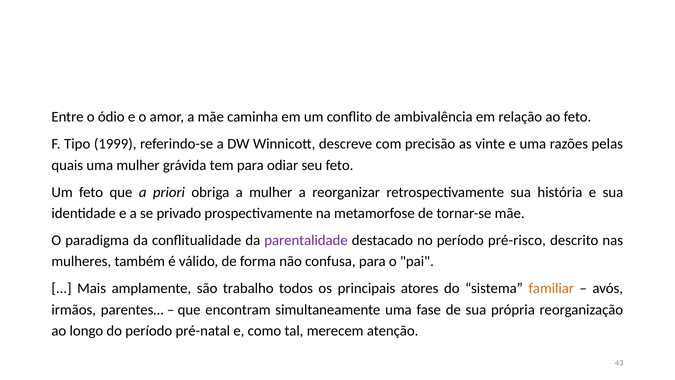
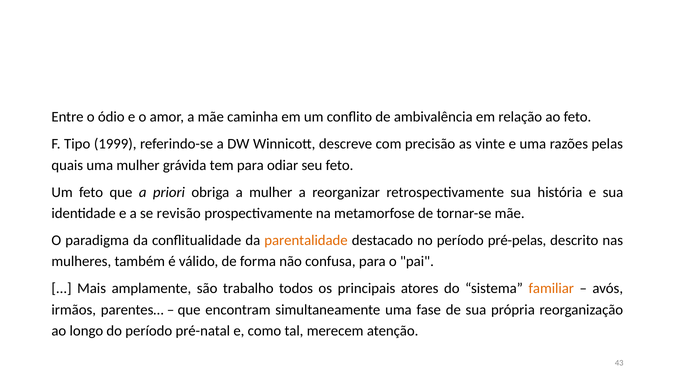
privado: privado -> revisão
parentalidade colour: purple -> orange
pré-risco: pré-risco -> pré-pelas
